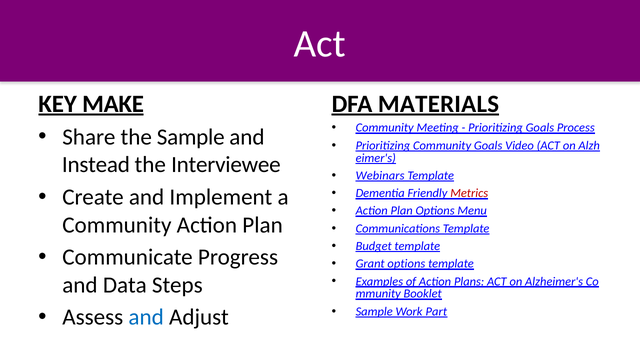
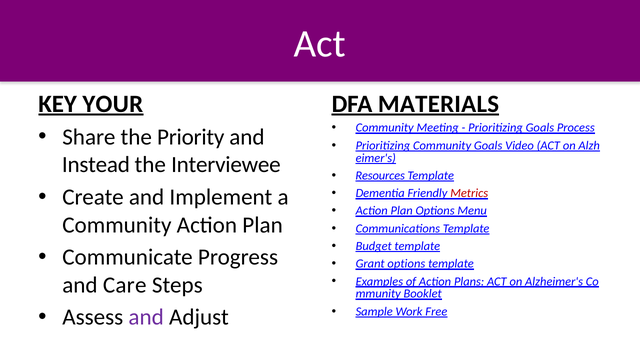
MAKE: MAKE -> YOUR
the Sample: Sample -> Priority
Webinars: Webinars -> Resources
Data: Data -> Care
Part: Part -> Free
and at (146, 317) colour: blue -> purple
